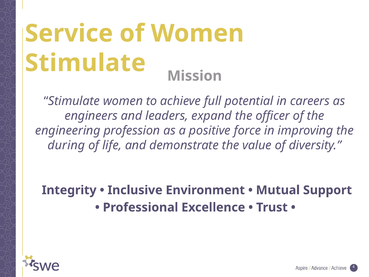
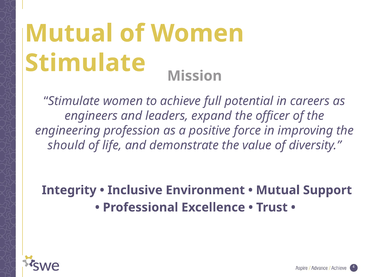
Service at (69, 33): Service -> Mutual
during: during -> should
